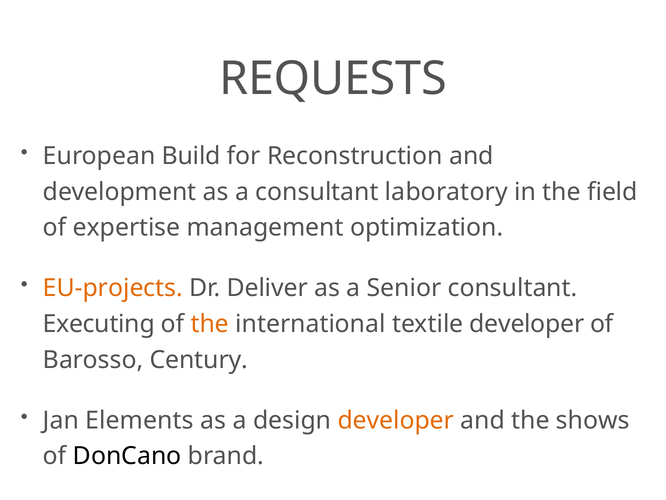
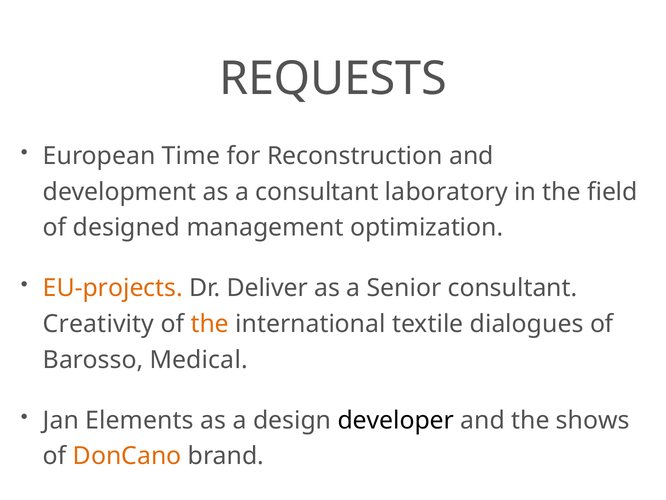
Build: Build -> Time
expertise: expertise -> designed
Executing: Executing -> Creativity
textile developer: developer -> dialogues
Century: Century -> Medical
developer at (396, 420) colour: orange -> black
DonCano colour: black -> orange
